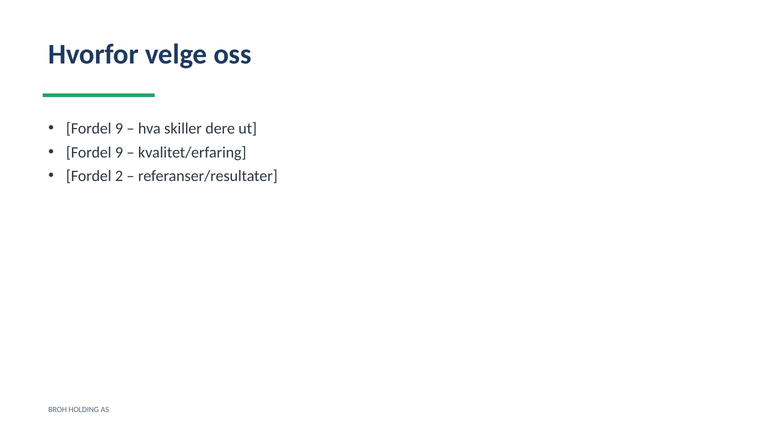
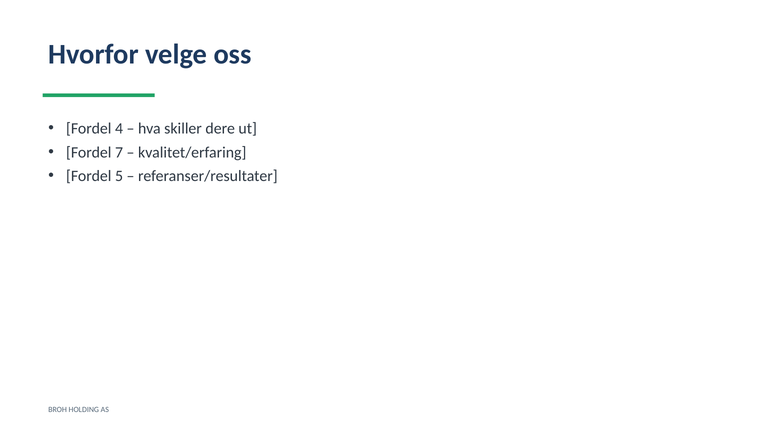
9 at (119, 129): 9 -> 4
9 at (119, 152): 9 -> 7
2: 2 -> 5
